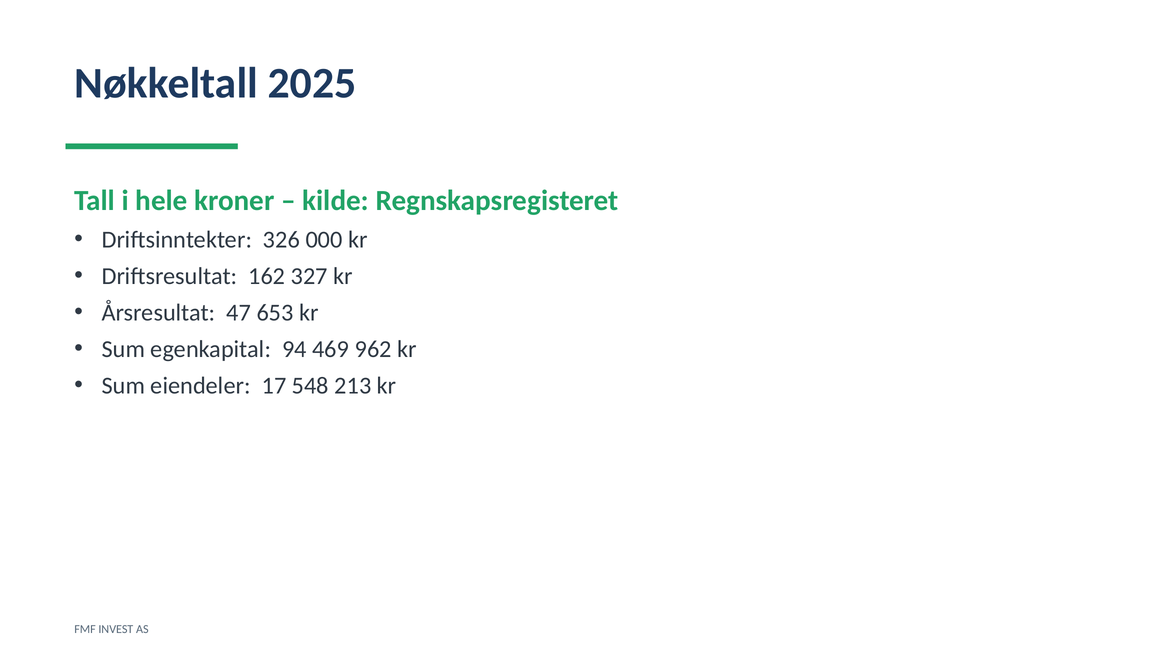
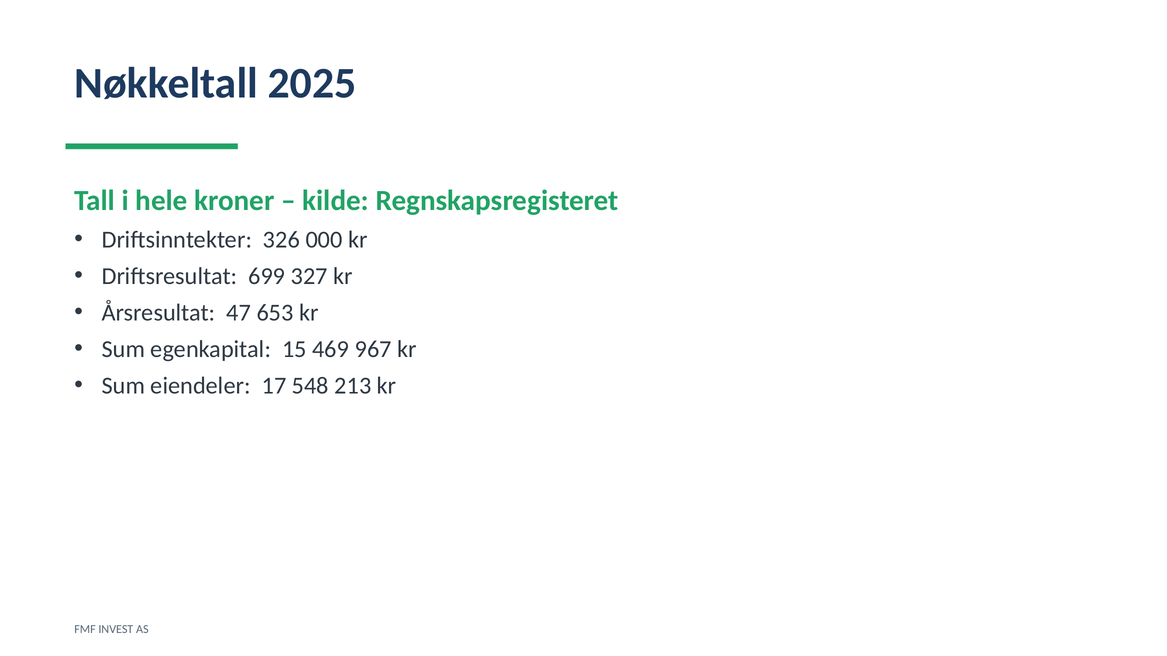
162: 162 -> 699
94: 94 -> 15
962: 962 -> 967
